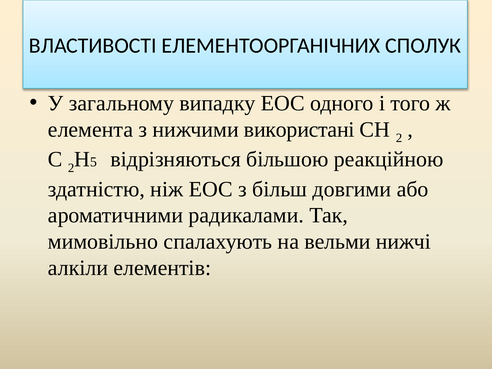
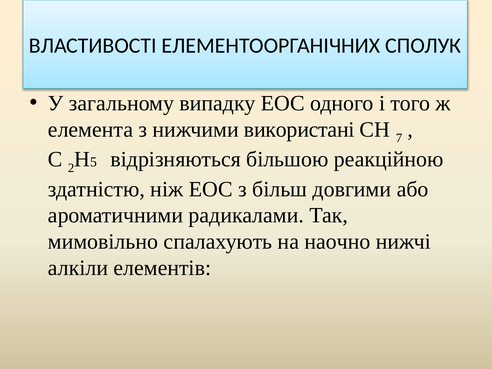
СН 2: 2 -> 7
вельми: вельми -> наочно
